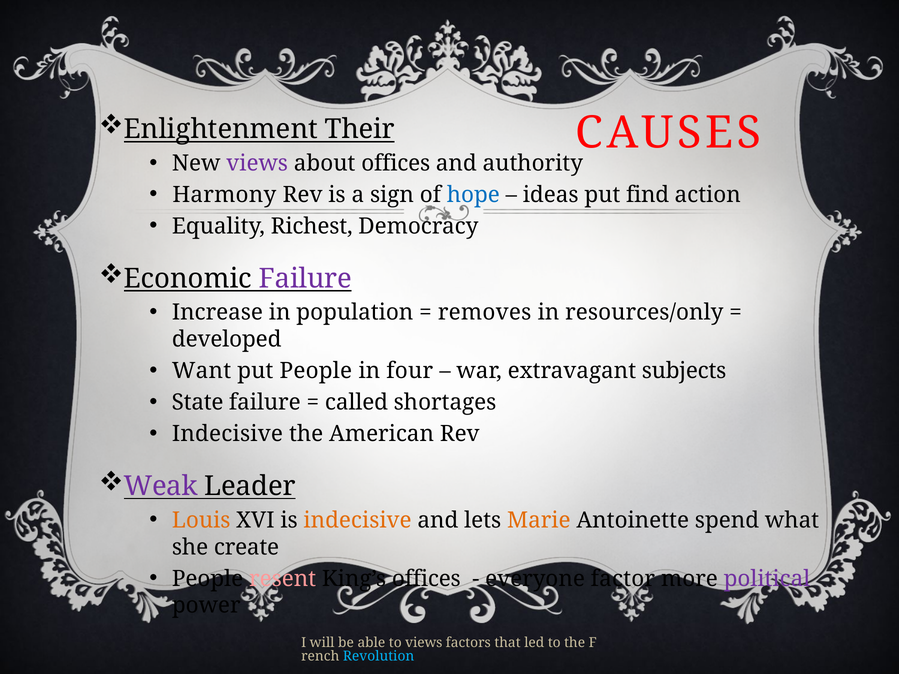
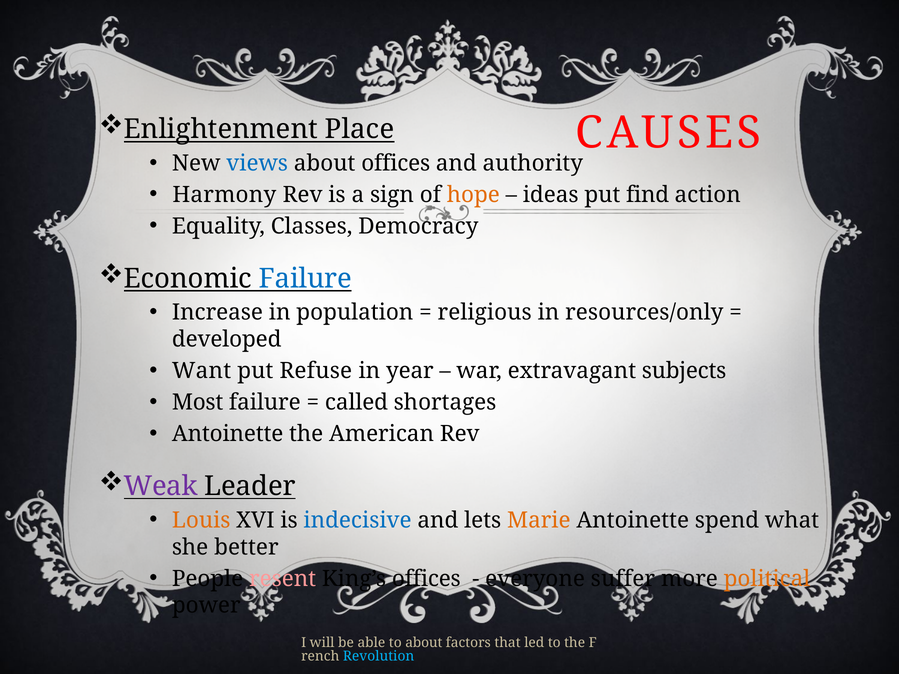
Their: Their -> Place
views at (257, 163) colour: purple -> blue
hope colour: blue -> orange
Richest: Richest -> Classes
Failure at (305, 279) colour: purple -> blue
removes: removes -> religious
put People: People -> Refuse
four: four -> year
State: State -> Most
Indecisive at (227, 434): Indecisive -> Antoinette
indecisive at (358, 520) colour: orange -> blue
create: create -> better
factor: factor -> suffer
political colour: purple -> orange
to views: views -> about
